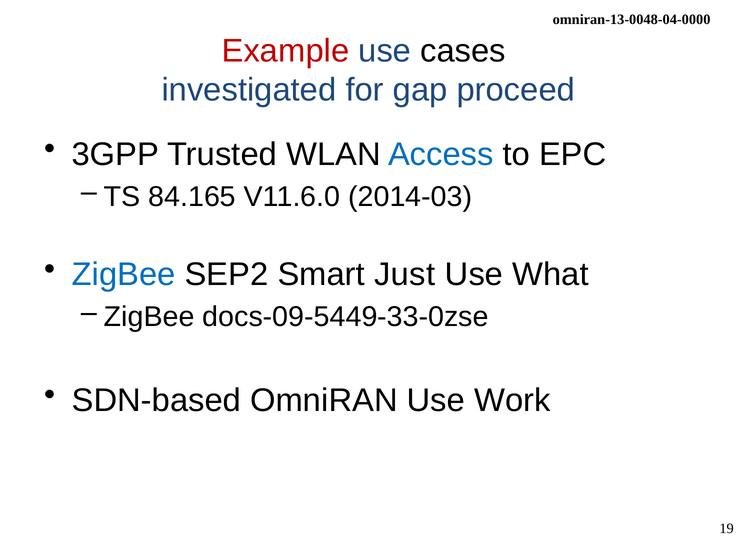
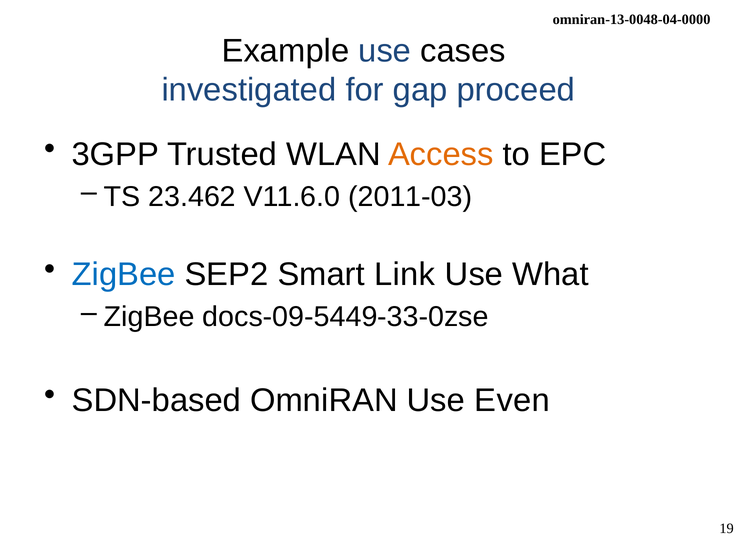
Example colour: red -> black
Access colour: blue -> orange
84.165: 84.165 -> 23.462
2014-03: 2014-03 -> 2011-03
Just: Just -> Link
Work: Work -> Even
